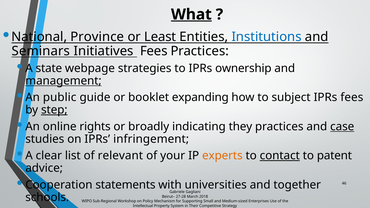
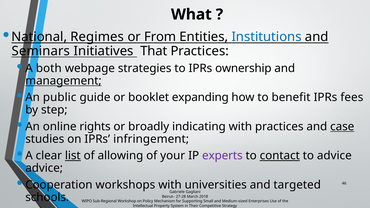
What underline: present -> none
Province: Province -> Regimes
Least: Least -> From
Fees at (154, 51): Fees -> That
state: state -> both
subject: subject -> benefit
step underline: present -> none
indicating they: they -> with
list underline: none -> present
relevant: relevant -> allowing
experts colour: orange -> purple
to patent: patent -> advice
statements: statements -> workshops
together: together -> targeted
